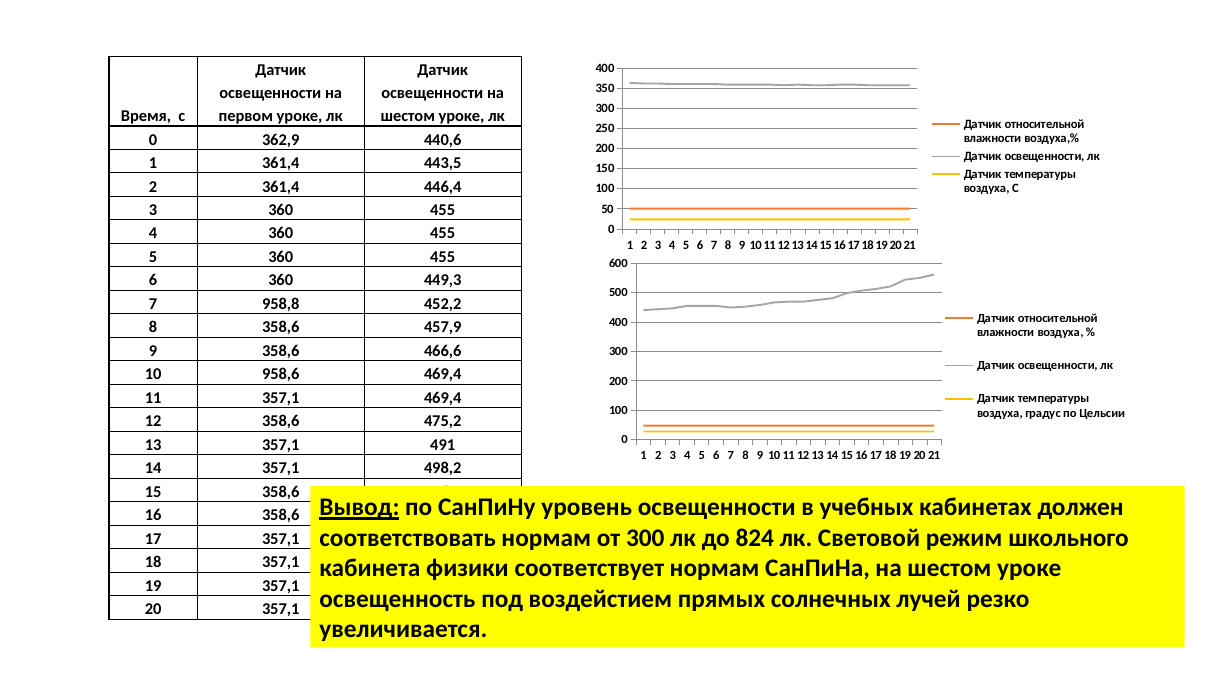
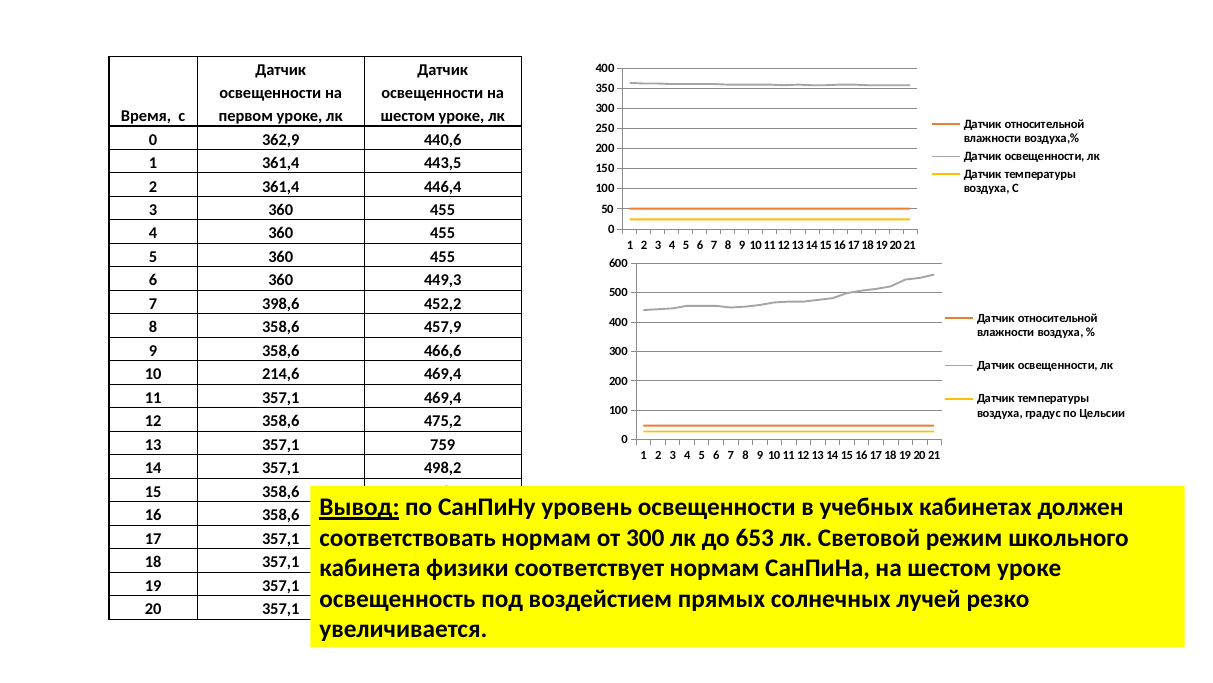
958,8: 958,8 -> 398,6
958,6: 958,6 -> 214,6
491: 491 -> 759
824: 824 -> 653
